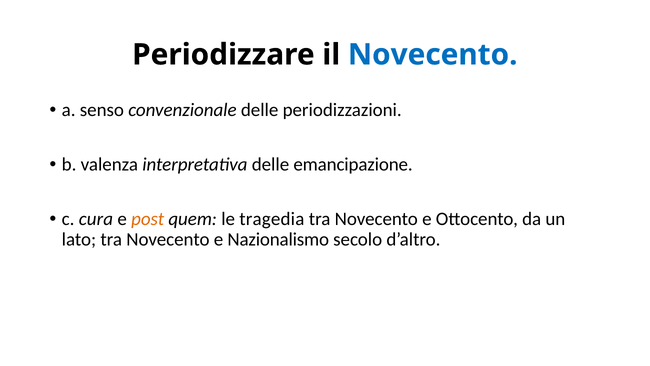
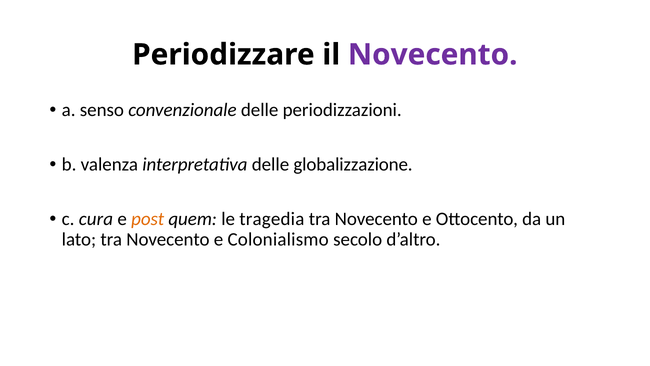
Novecento at (433, 55) colour: blue -> purple
emancipazione: emancipazione -> globalizzazione
Nazionalismo: Nazionalismo -> Colonialismo
